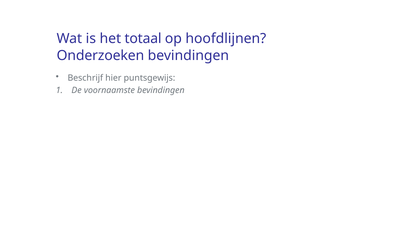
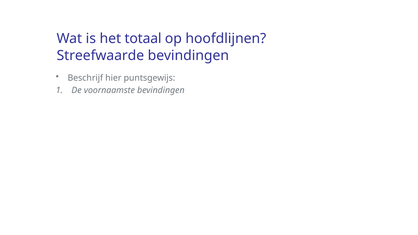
Onderzoeken: Onderzoeken -> Streefwaarde
